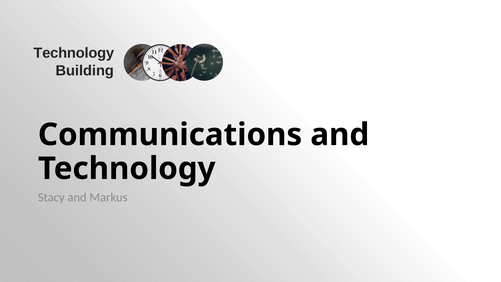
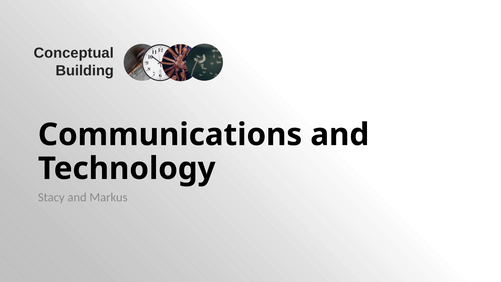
Technology at (74, 53): Technology -> Conceptual
